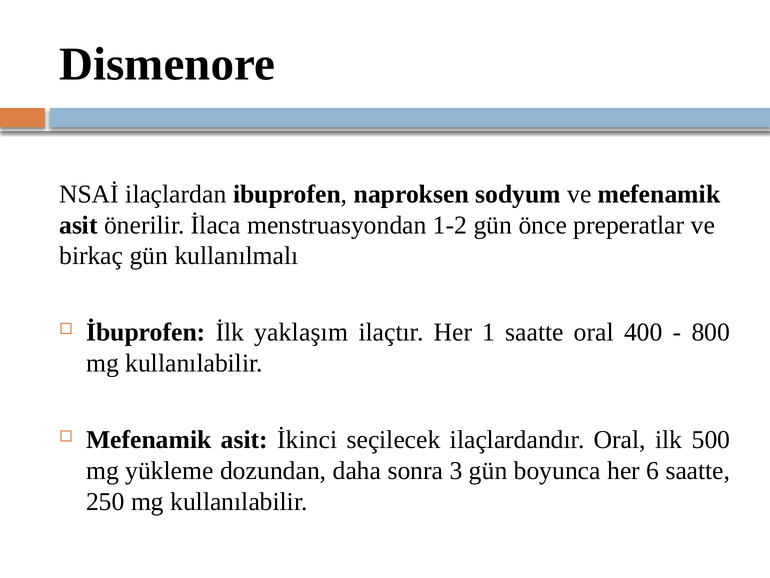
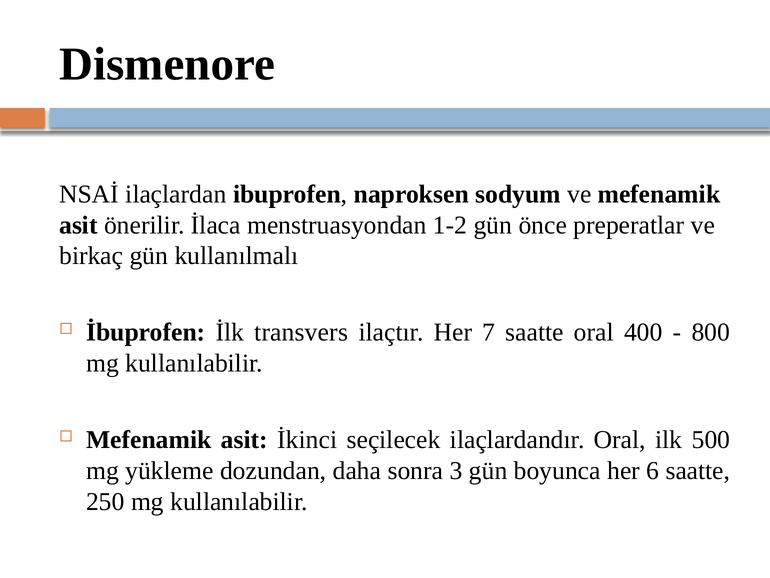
yaklaşım: yaklaşım -> transvers
1: 1 -> 7
